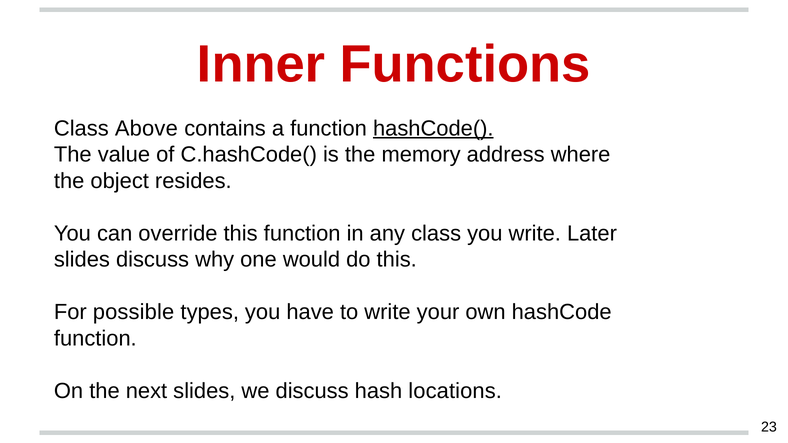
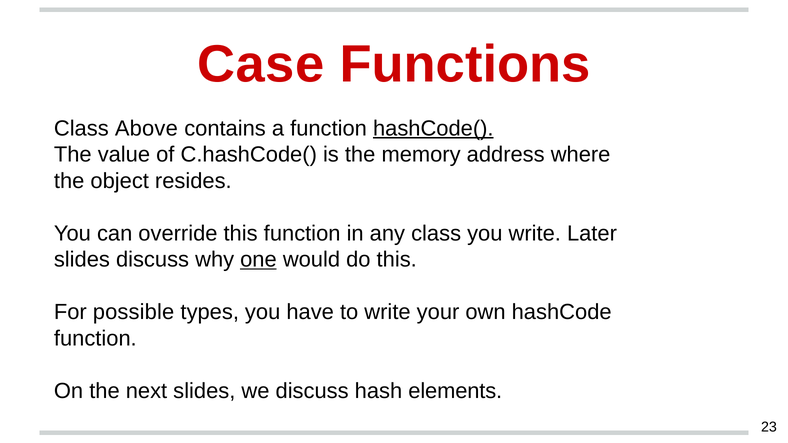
Inner: Inner -> Case
one underline: none -> present
locations: locations -> elements
